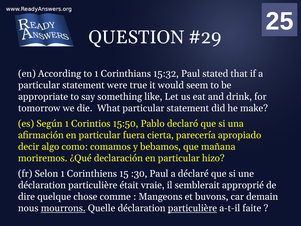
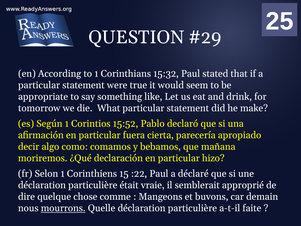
15:50: 15:50 -> 15:52
:30: :30 -> :22
particulière at (192, 208) underline: present -> none
